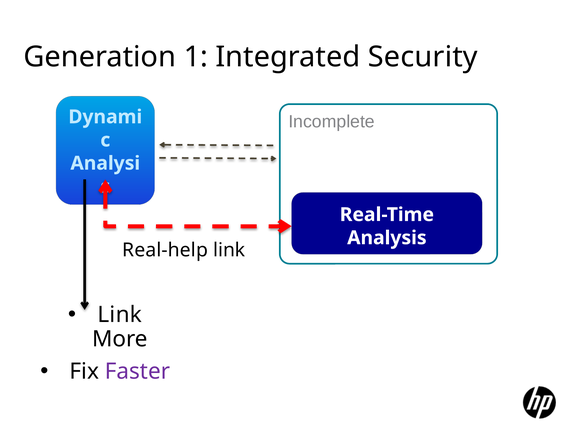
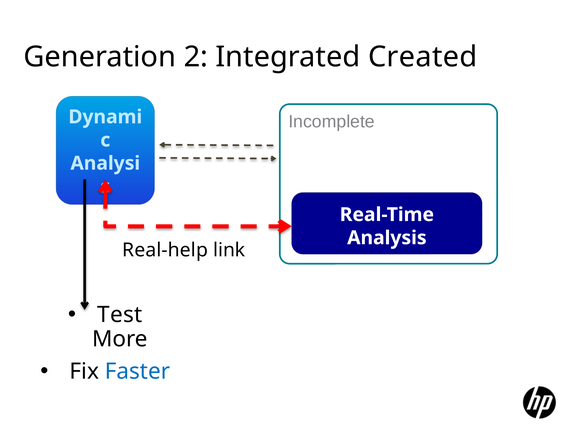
1: 1 -> 2
Security: Security -> Created
Link at (120, 315): Link -> Test
Faster colour: purple -> blue
